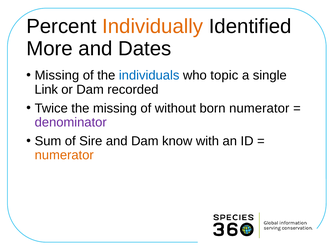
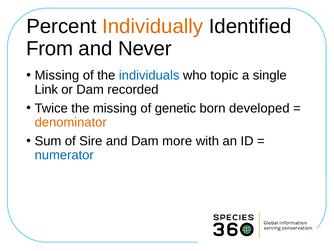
More: More -> From
Dates: Dates -> Never
without: without -> genetic
born numerator: numerator -> developed
denominator colour: purple -> orange
know: know -> more
numerator at (64, 155) colour: orange -> blue
